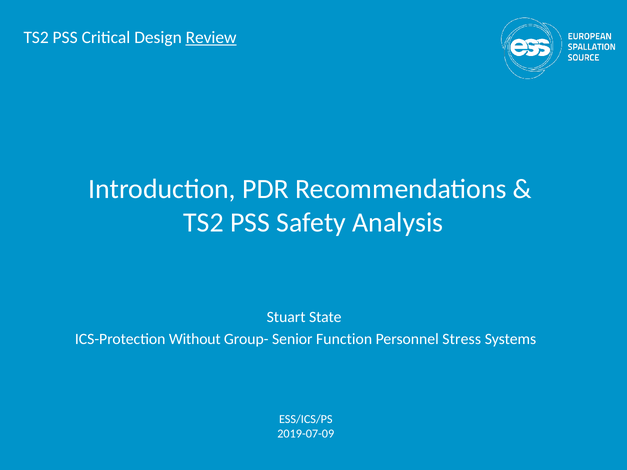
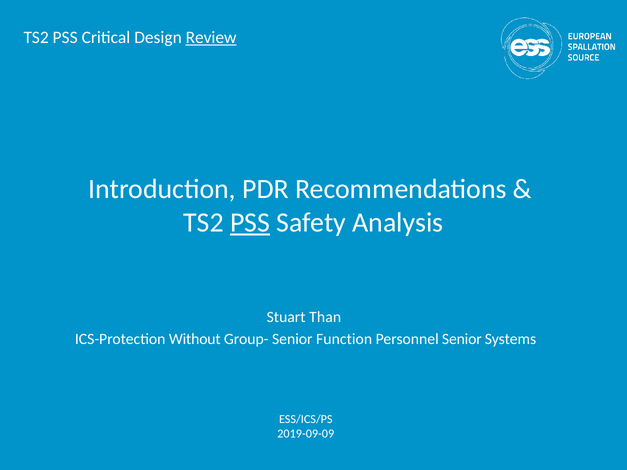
PSS at (250, 223) underline: none -> present
State: State -> Than
Personnel Stress: Stress -> Senior
2019-07-09: 2019-07-09 -> 2019-09-09
